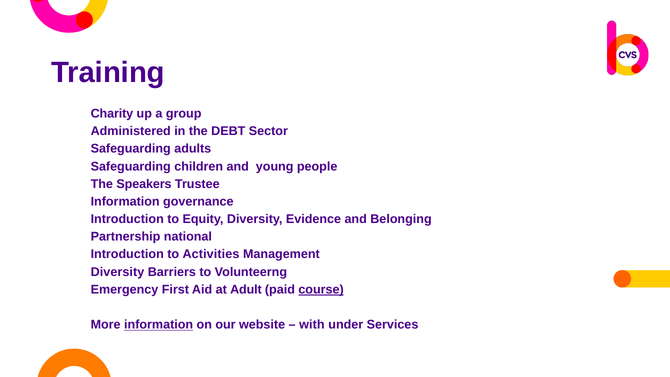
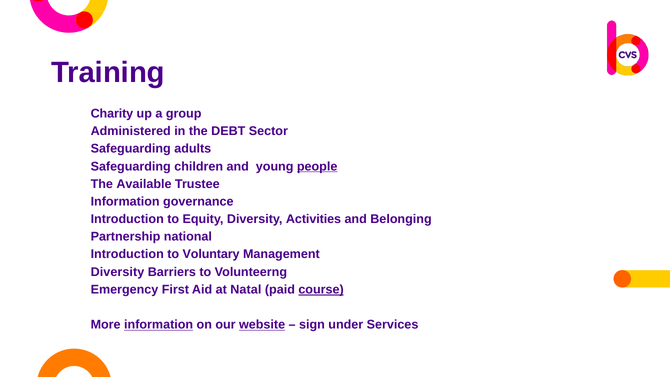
people underline: none -> present
Speakers: Speakers -> Available
Evidence: Evidence -> Activities
Activities: Activities -> Voluntary
Adult: Adult -> Natal
website underline: none -> present
with: with -> sign
